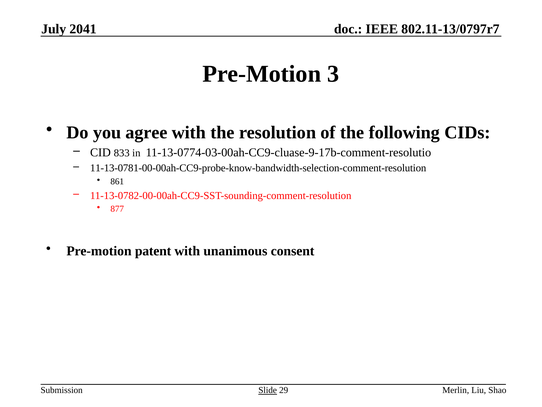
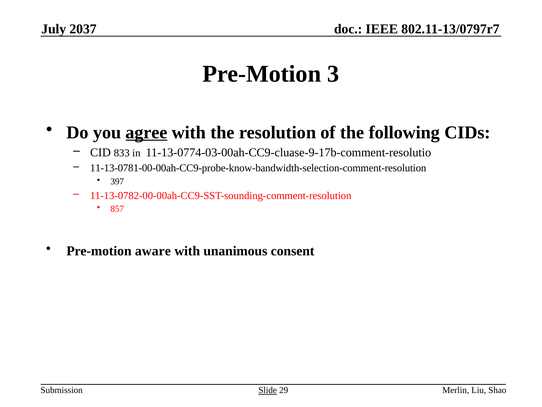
2041: 2041 -> 2037
agree underline: none -> present
861: 861 -> 397
877: 877 -> 857
patent: patent -> aware
